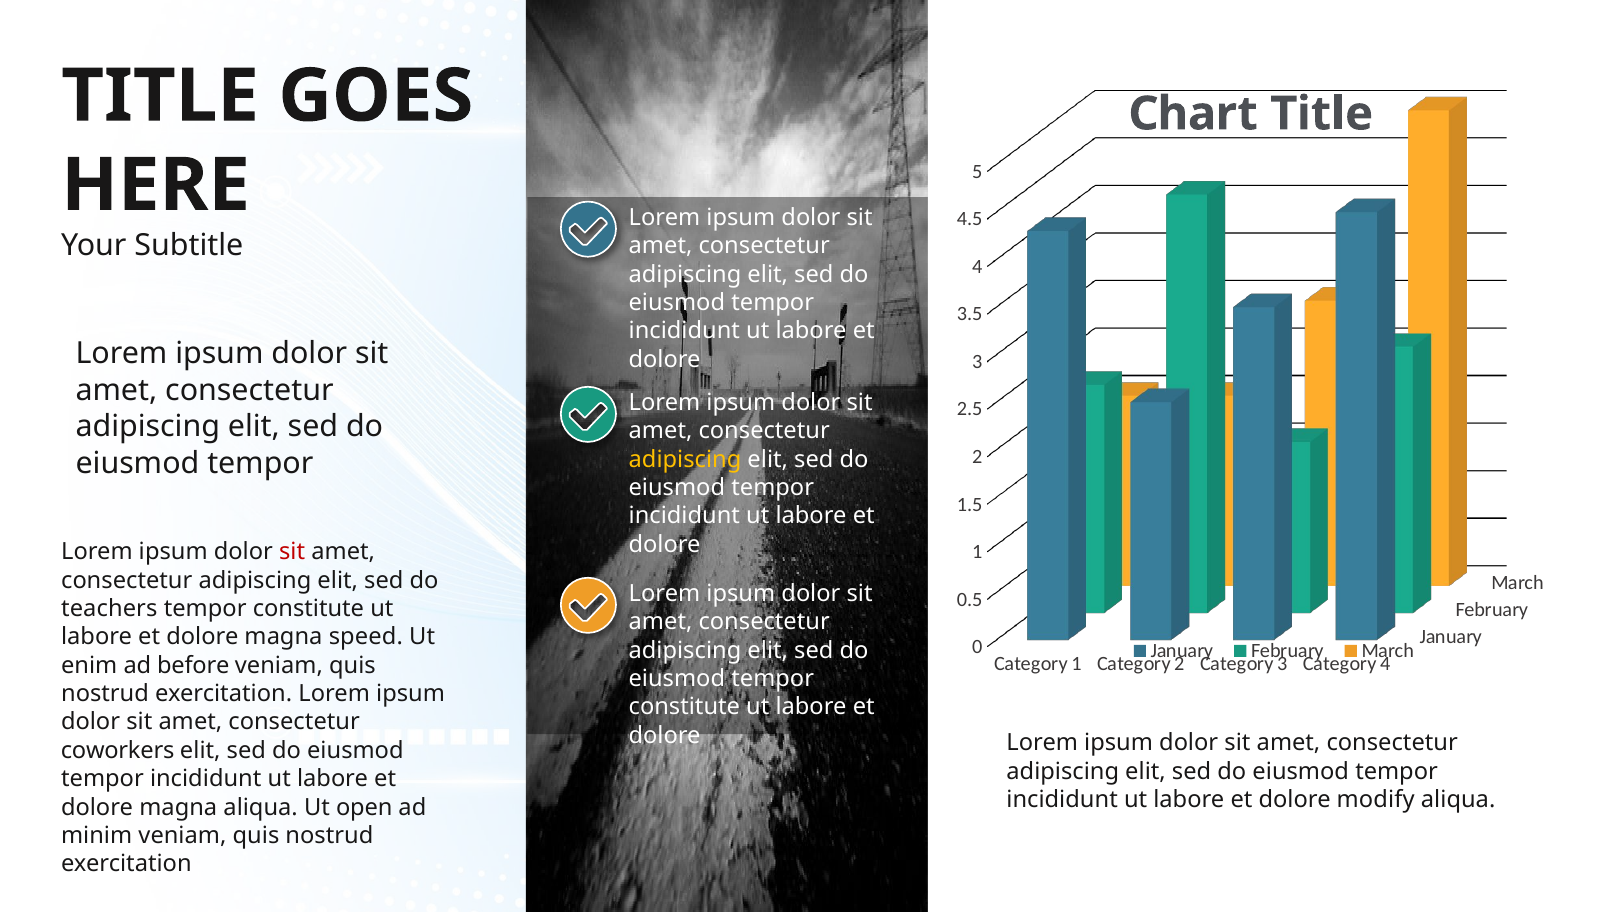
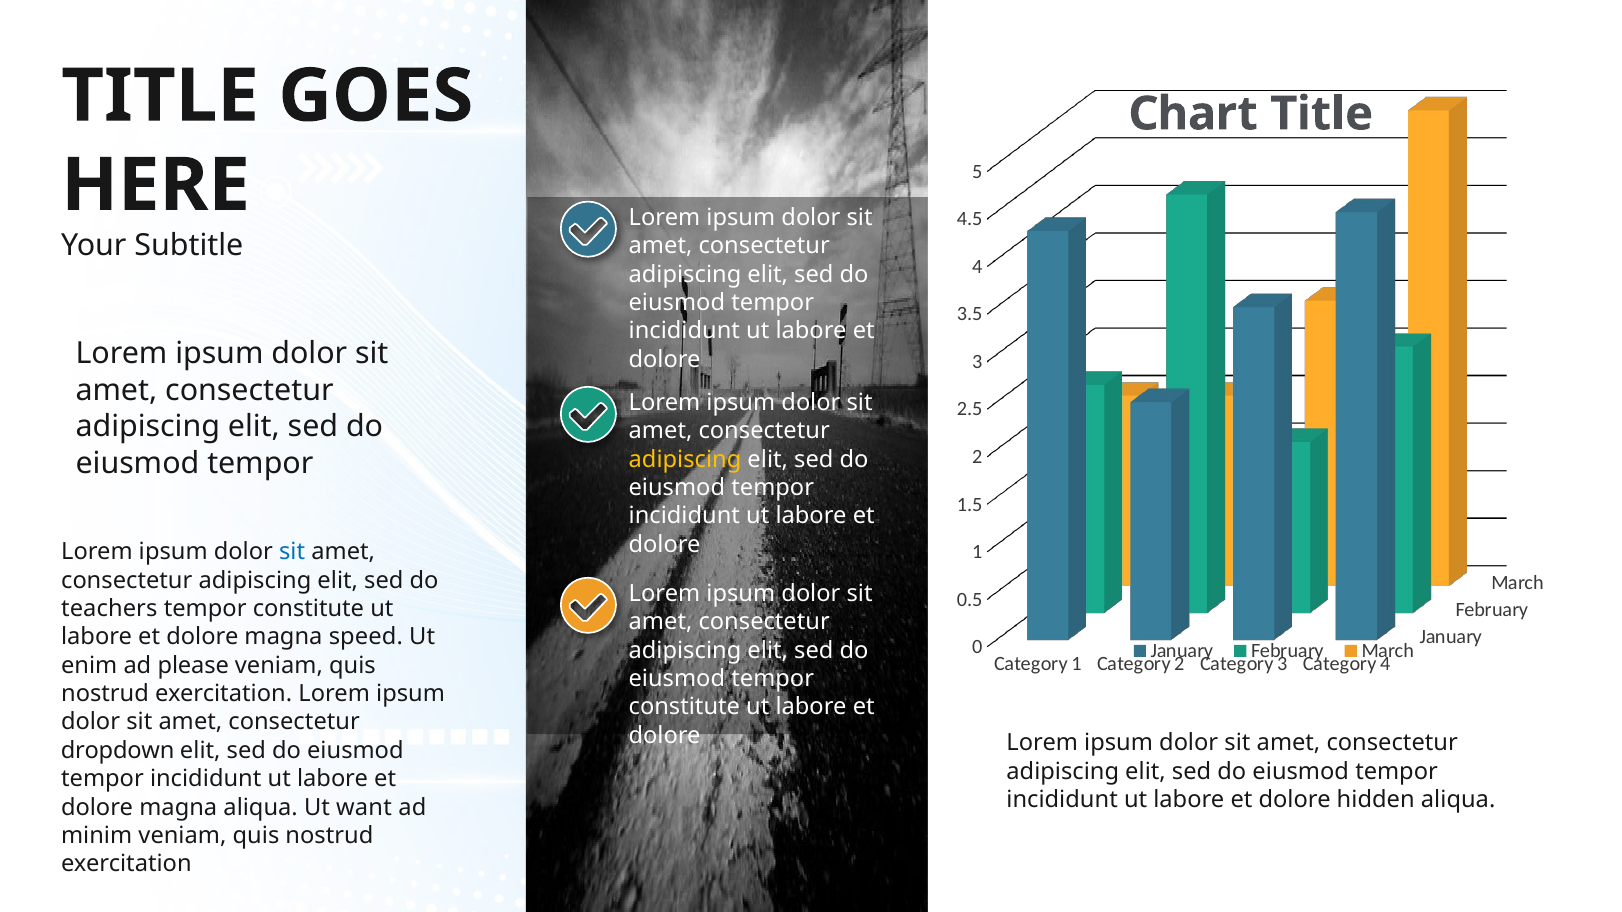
sit at (292, 552) colour: red -> blue
before: before -> please
coworkers: coworkers -> dropdown
modify: modify -> hidden
open: open -> want
